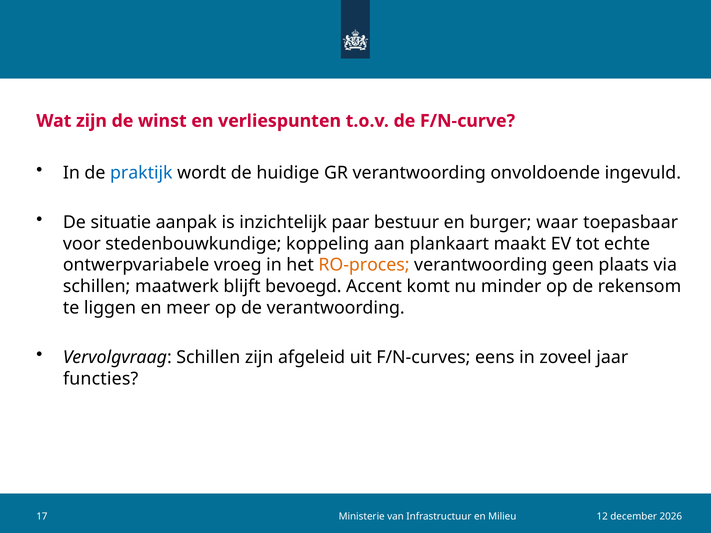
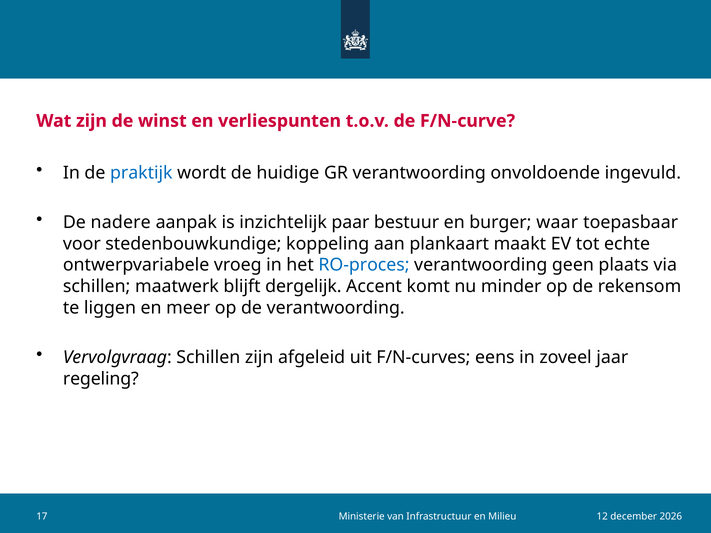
situatie: situatie -> nadere
RO-proces colour: orange -> blue
bevoegd: bevoegd -> dergelijk
functies: functies -> regeling
